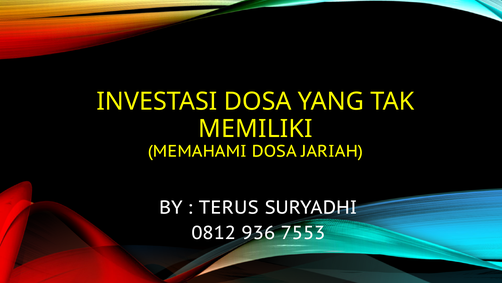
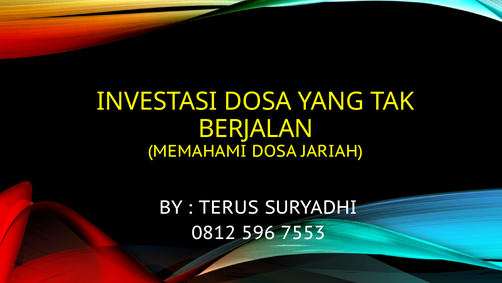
MEMILIKI: MEMILIKI -> BERJALAN
936: 936 -> 596
